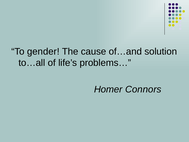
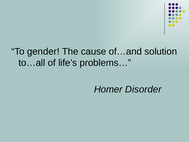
Connors: Connors -> Disorder
